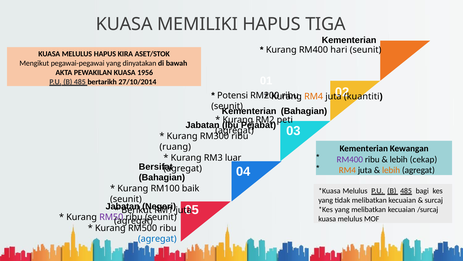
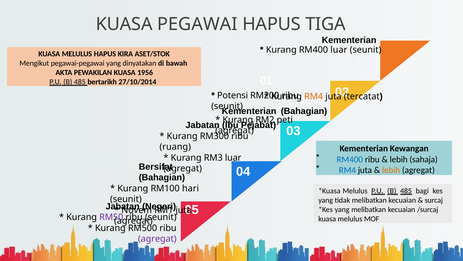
MEMILIKI: MEMILIKI -> PEGAWAI
RM400 hari: hari -> luar
kuantiti: kuantiti -> tercatat
RM400 at (350, 159) colour: purple -> blue
cekap: cekap -> sahaja
RM4 at (347, 170) colour: orange -> blue
baik: baik -> hari
Berikut: Berikut -> Novem
agregat at (157, 238) colour: blue -> purple
